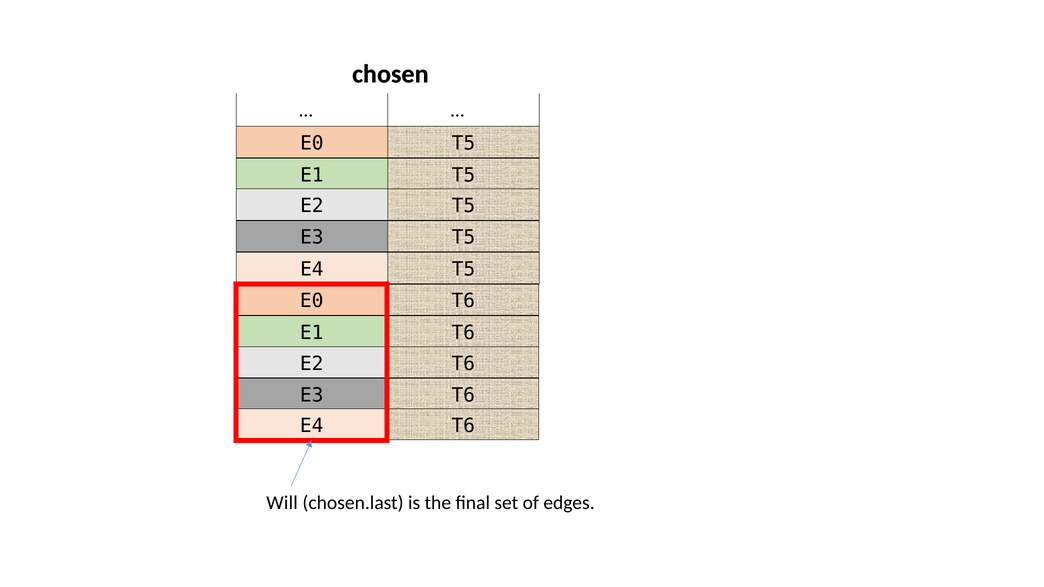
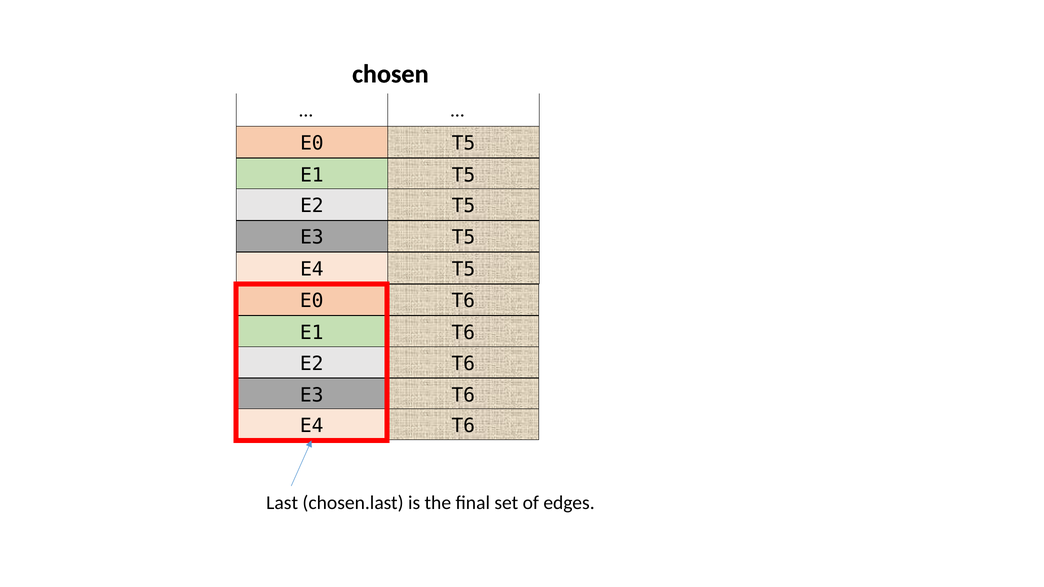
Will: Will -> Last
